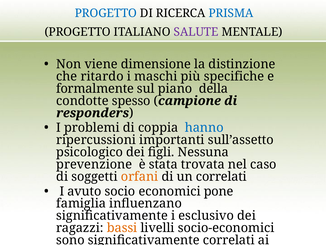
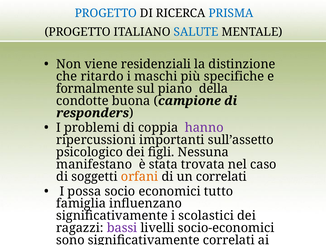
SALUTE colour: purple -> blue
dimensione: dimensione -> residenziali
spesso: spesso -> buona
hanno colour: blue -> purple
prevenzione: prevenzione -> manifestano
avuto: avuto -> possa
pone: pone -> tutto
esclusivo: esclusivo -> scolastici
bassi colour: orange -> purple
